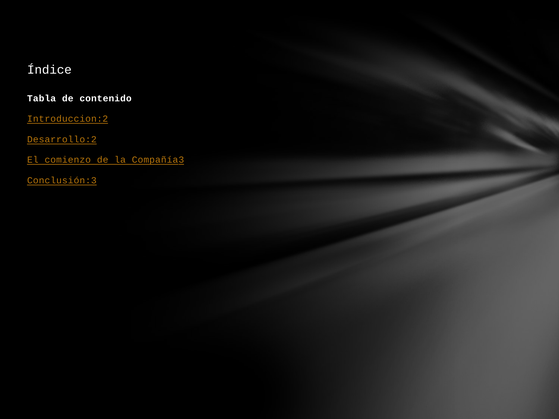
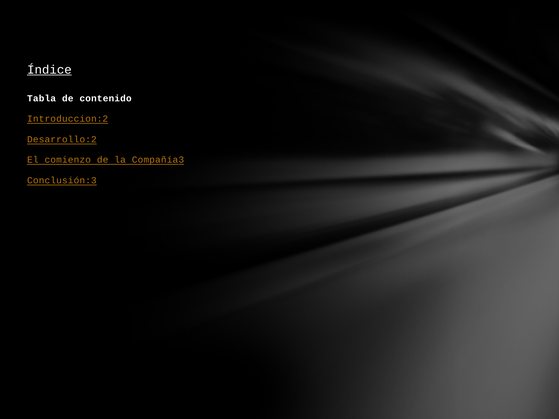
Índice underline: none -> present
